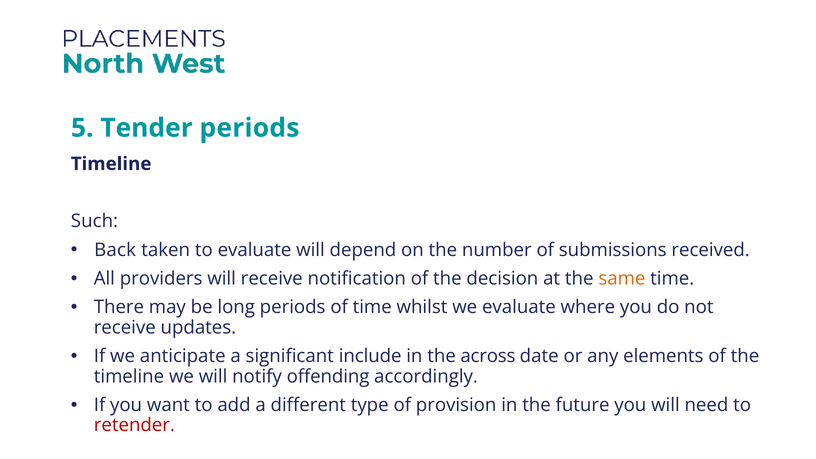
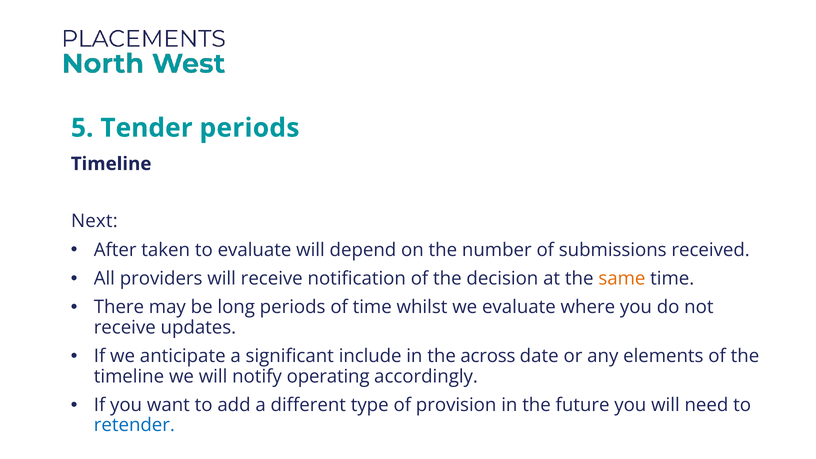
Such: Such -> Next
Back: Back -> After
offending: offending -> operating
retender colour: red -> blue
